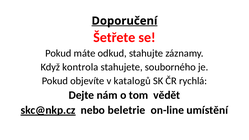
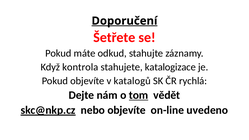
souborného: souborného -> katalogizace
tom underline: none -> present
nebo beletrie: beletrie -> objevíte
umístění: umístění -> uvedeno
